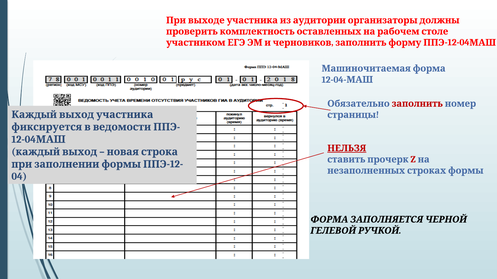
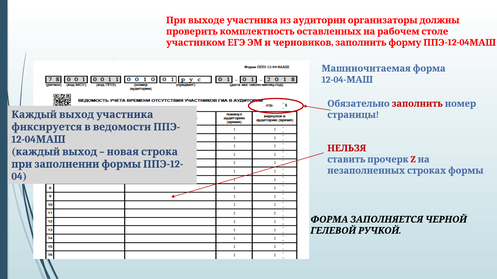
НЕЛЬЗЯ underline: present -> none
